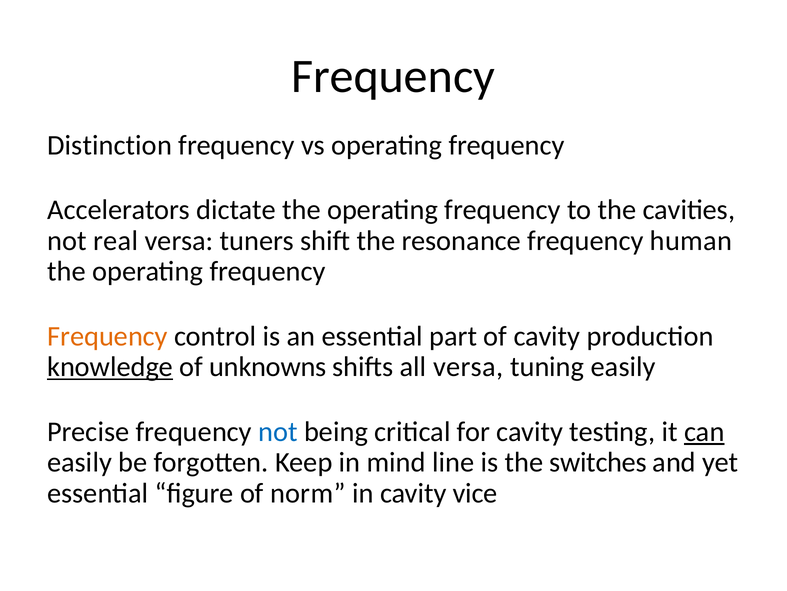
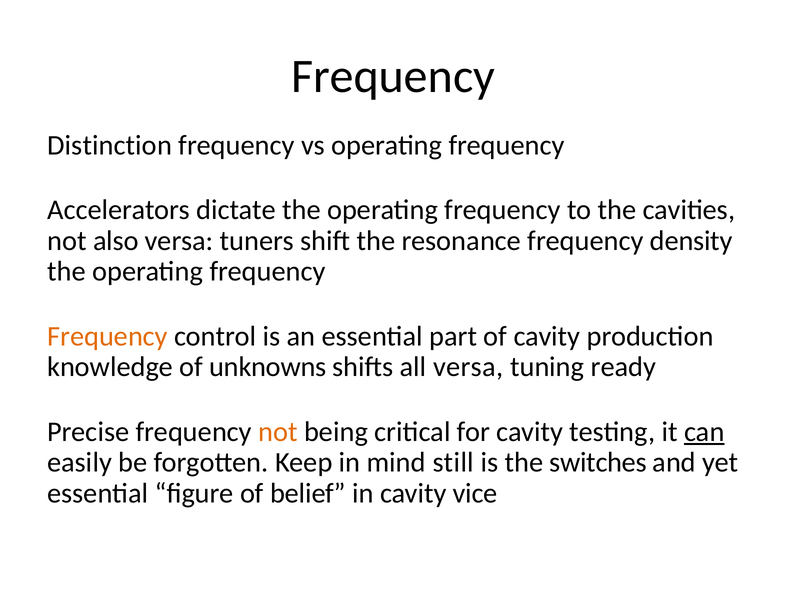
real: real -> also
human: human -> density
knowledge underline: present -> none
tuning easily: easily -> ready
not at (278, 431) colour: blue -> orange
line: line -> still
norm: norm -> belief
